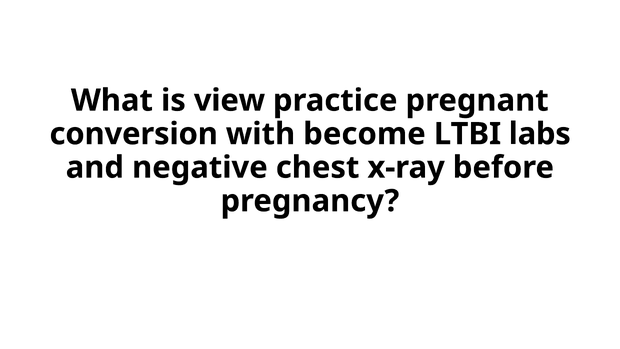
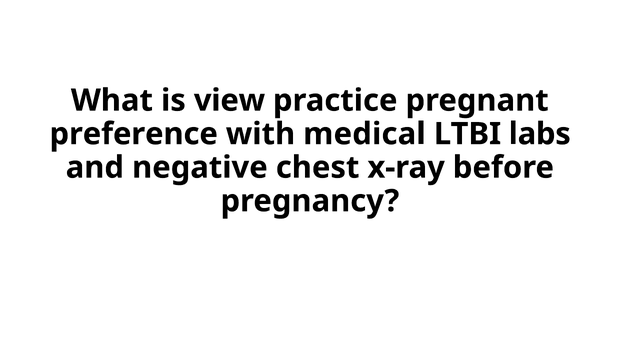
conversion: conversion -> preference
become: become -> medical
